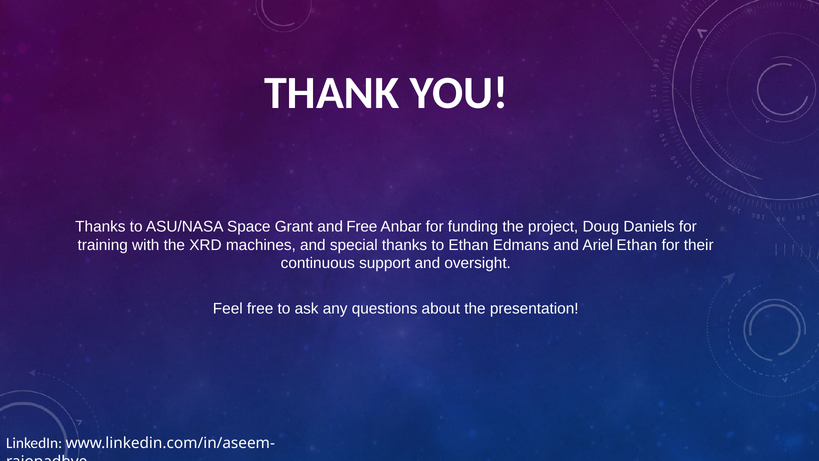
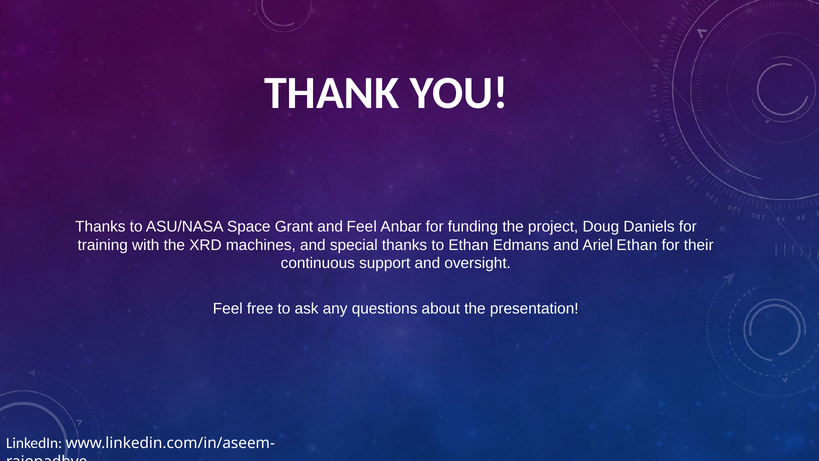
and Free: Free -> Feel
